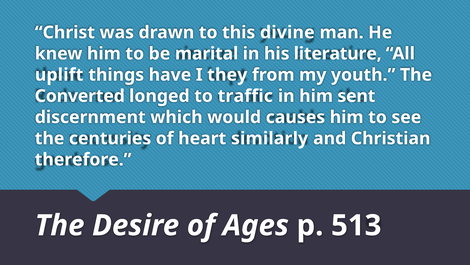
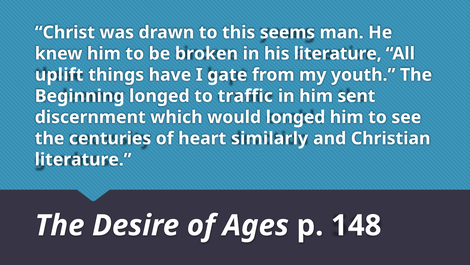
divine: divine -> seems
marital: marital -> broken
they: they -> gate
Converted: Converted -> Beginning
would causes: causes -> longed
therefore at (83, 159): therefore -> literature
513: 513 -> 148
